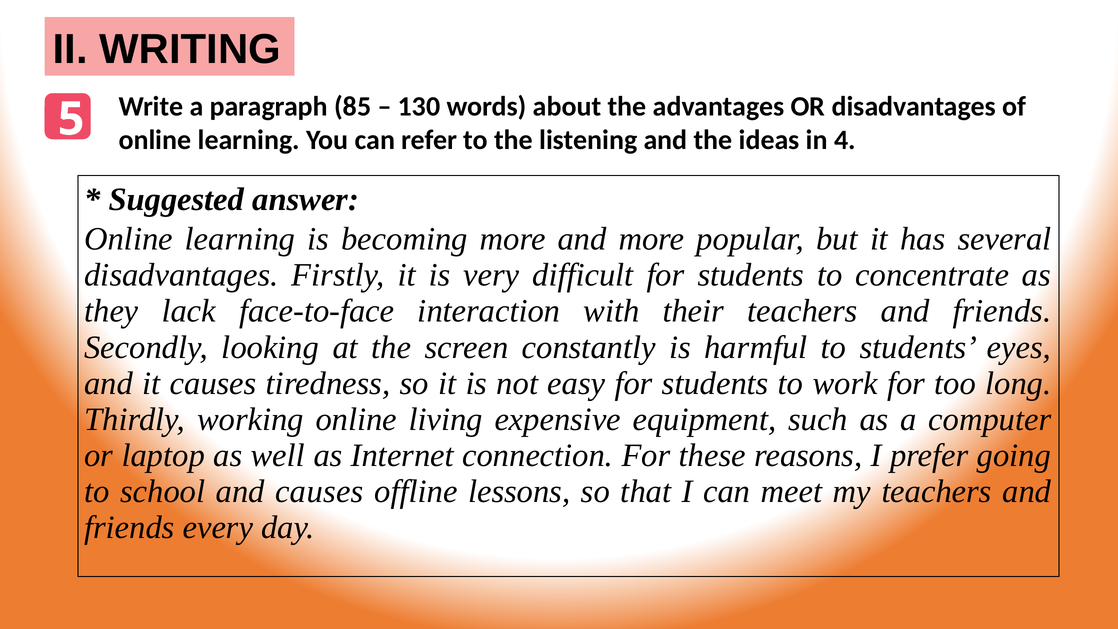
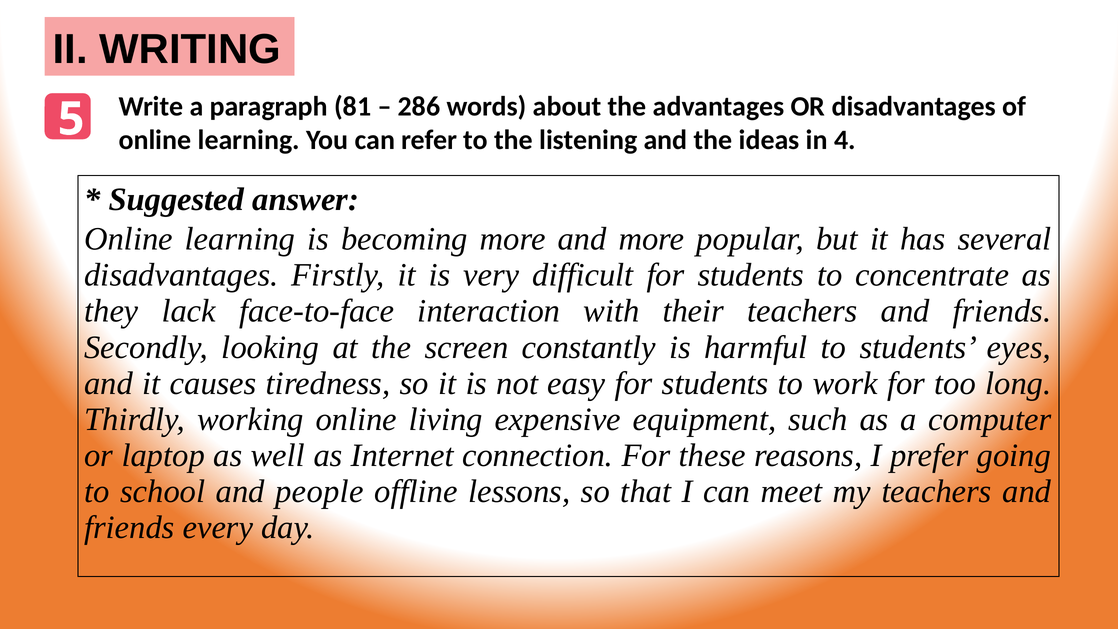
85: 85 -> 81
130: 130 -> 286
and causes: causes -> people
